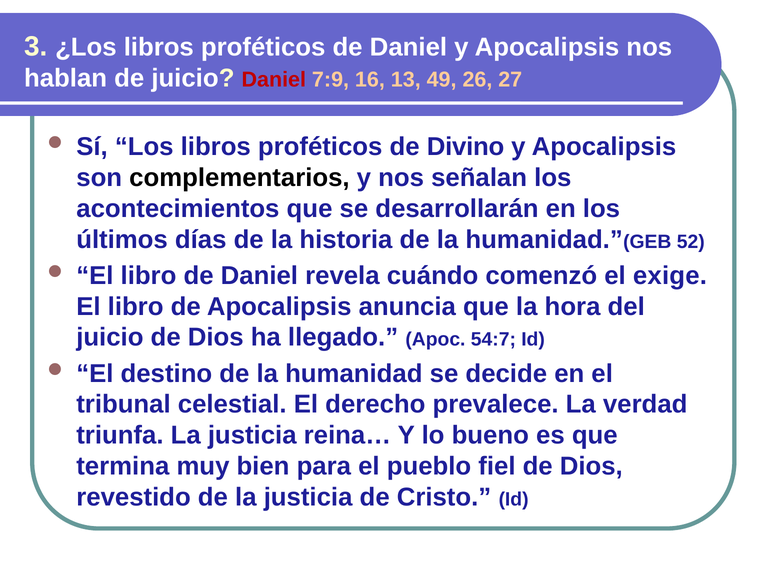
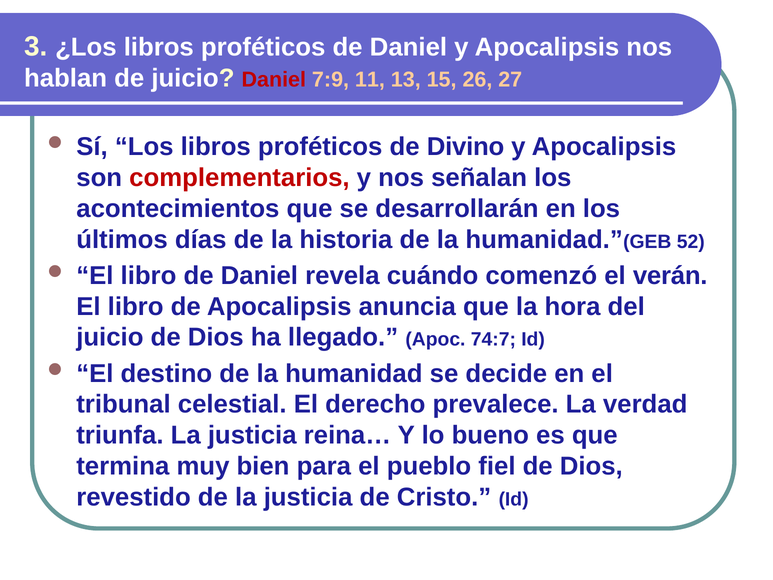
16: 16 -> 11
49: 49 -> 15
complementarios colour: black -> red
exige: exige -> verán
54:7: 54:7 -> 74:7
